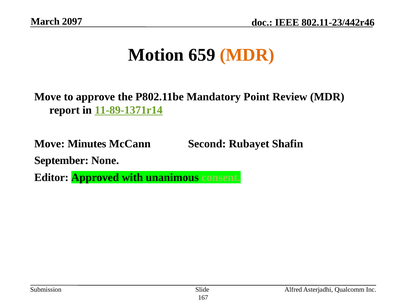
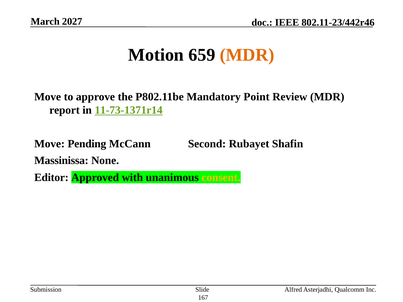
2097: 2097 -> 2027
11-89-1371r14: 11-89-1371r14 -> 11-73-1371r14
Minutes: Minutes -> Pending
September: September -> Massinissa
consent colour: light green -> yellow
